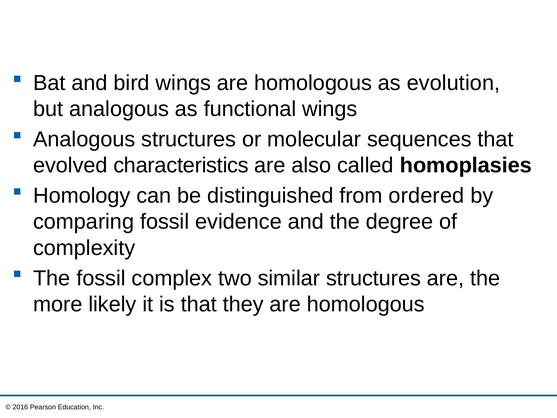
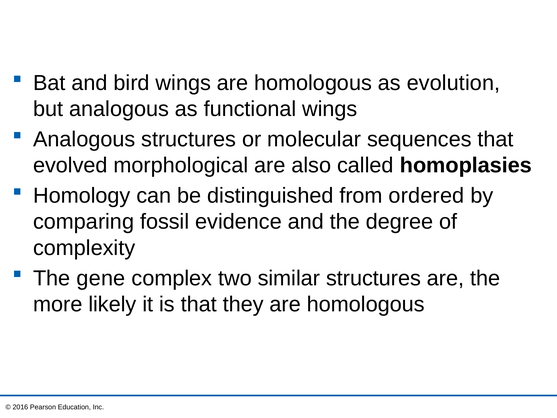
characteristics: characteristics -> morphological
The fossil: fossil -> gene
